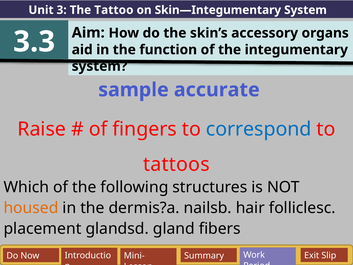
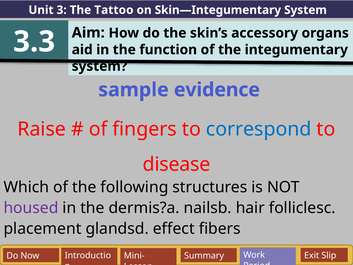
accurate: accurate -> evidence
tattoos: tattoos -> disease
housed colour: orange -> purple
gland: gland -> effect
